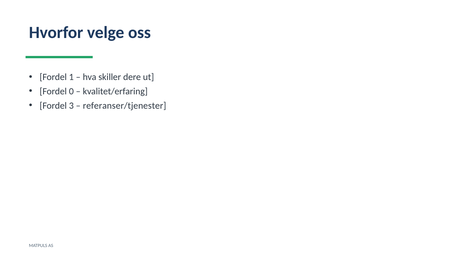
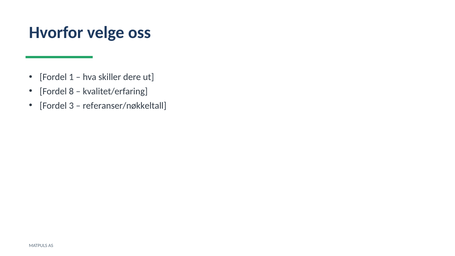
0: 0 -> 8
referanser/tjenester: referanser/tjenester -> referanser/nøkkeltall
